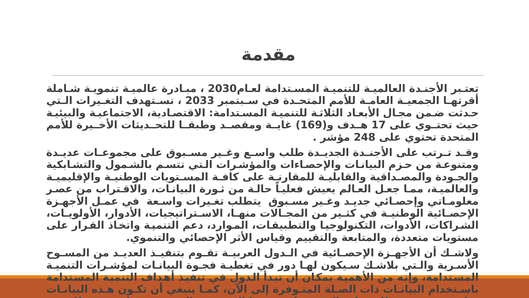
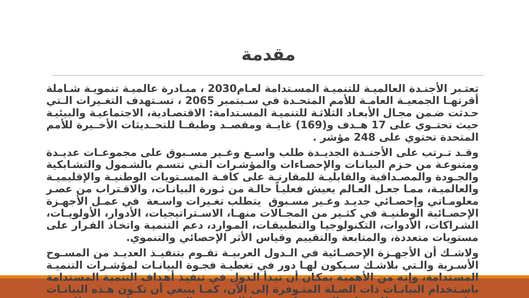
2033: 2033 -> 2065
